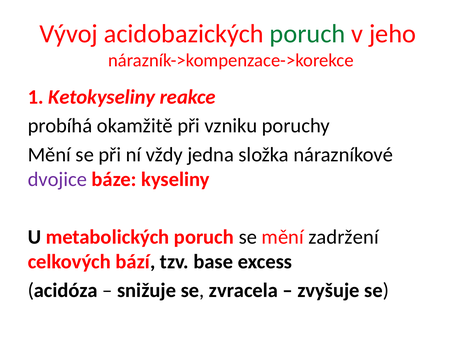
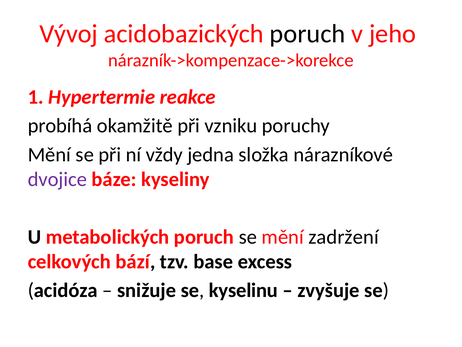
poruch at (307, 34) colour: green -> black
Ketokyseliny: Ketokyseliny -> Hypertermie
zvracela: zvracela -> kyselinu
